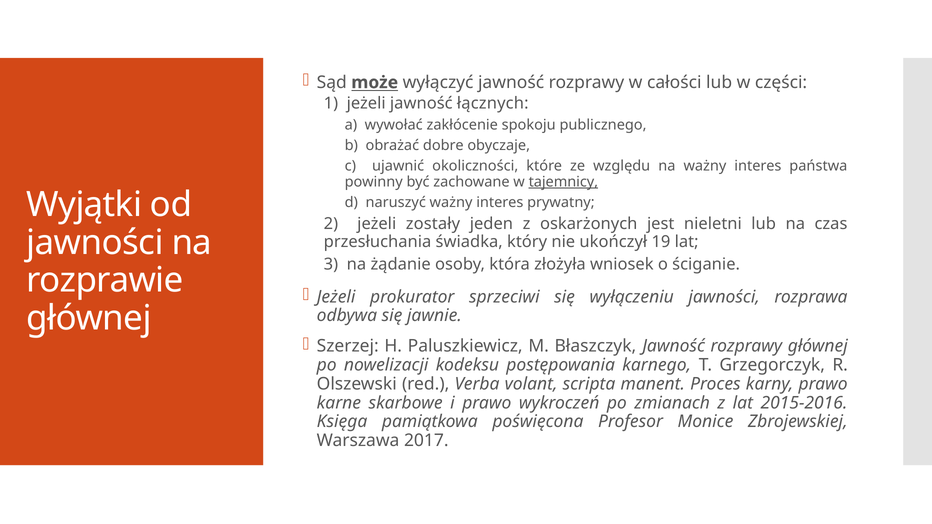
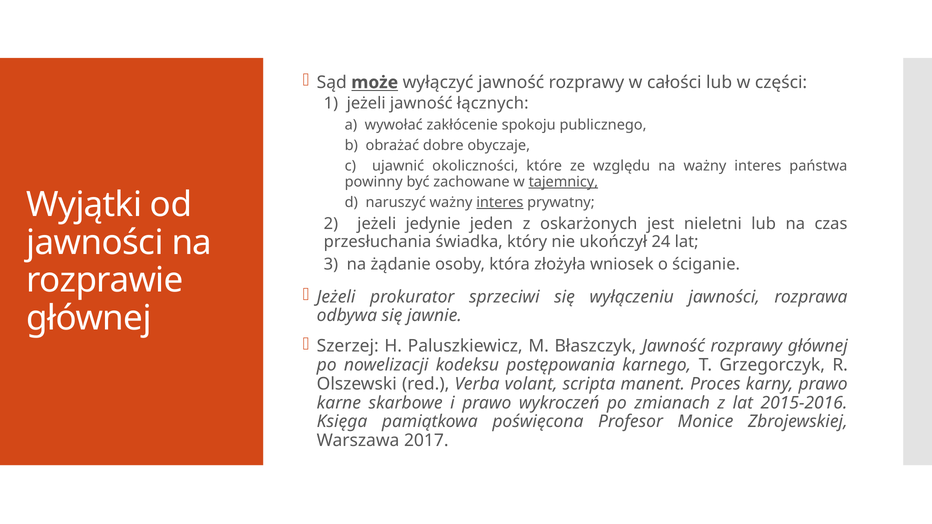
interes at (500, 202) underline: none -> present
zostały: zostały -> jedynie
19: 19 -> 24
